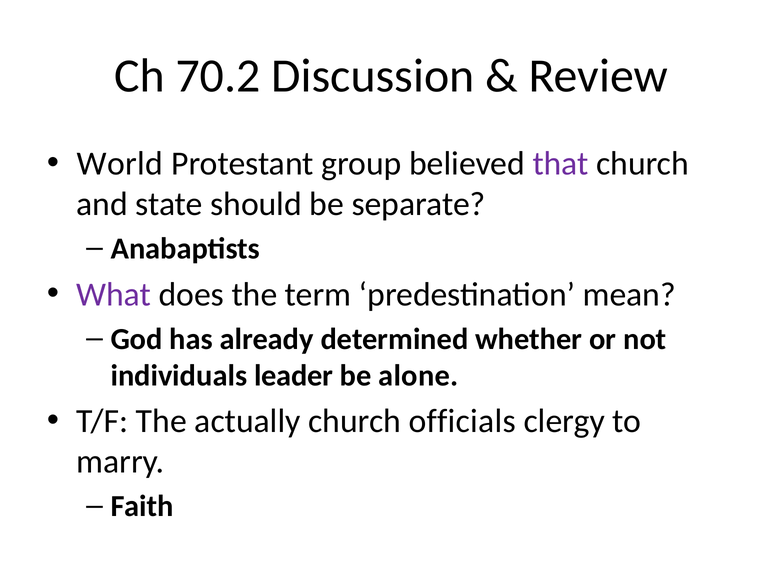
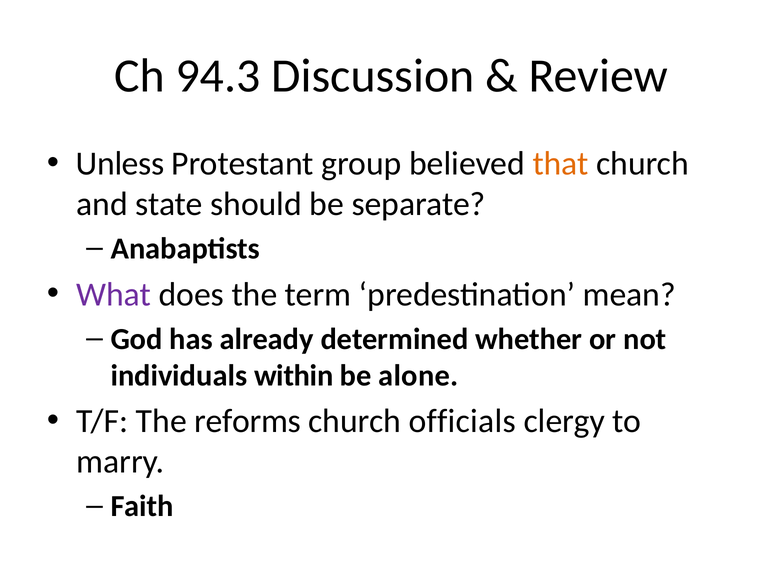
70.2: 70.2 -> 94.3
World: World -> Unless
that colour: purple -> orange
leader: leader -> within
actually: actually -> reforms
